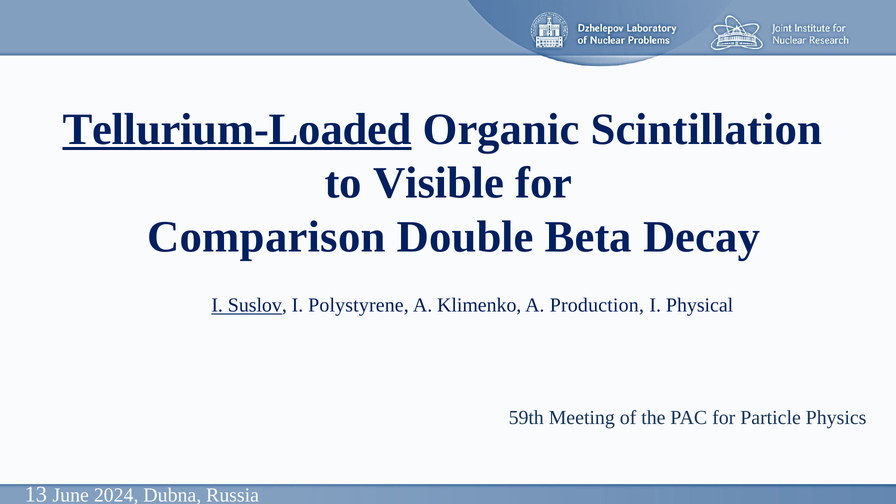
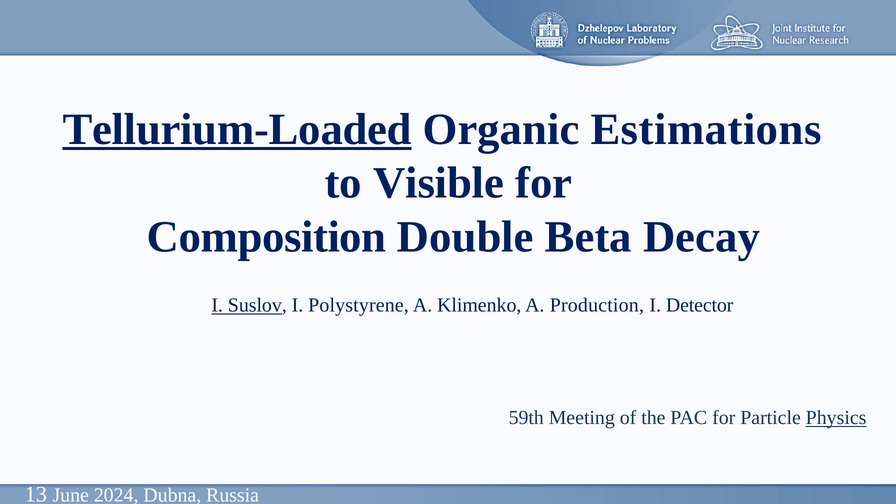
Scintillation: Scintillation -> Estimations
Comparison: Comparison -> Composition
Physical: Physical -> Detector
Physics underline: none -> present
